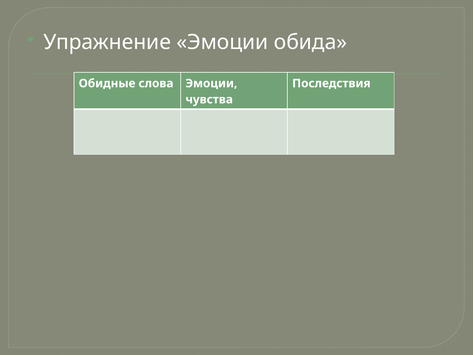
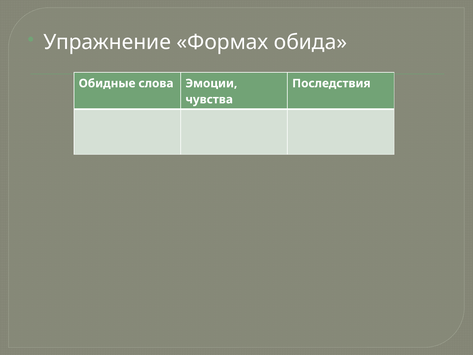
Упражнение Эмоции: Эмоции -> Формах
